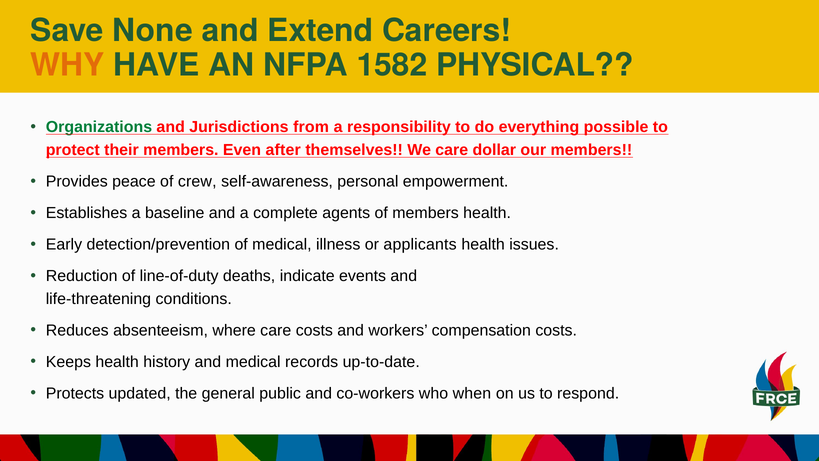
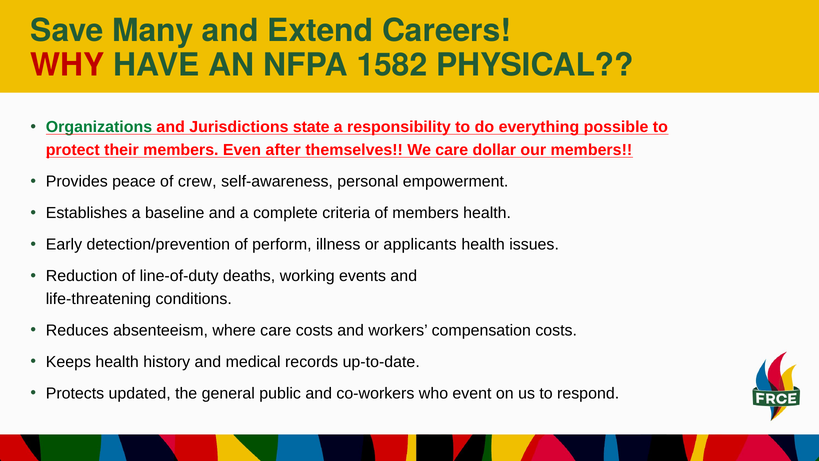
None: None -> Many
WHY colour: orange -> red
from: from -> state
agents: agents -> criteria
of medical: medical -> perform
indicate: indicate -> working
when: when -> event
